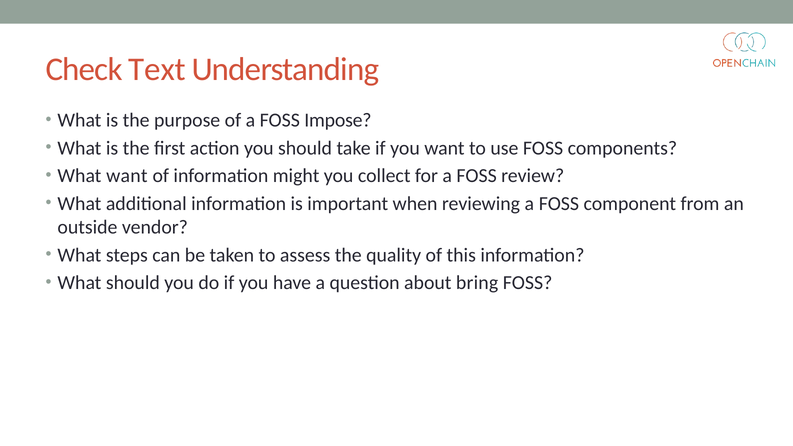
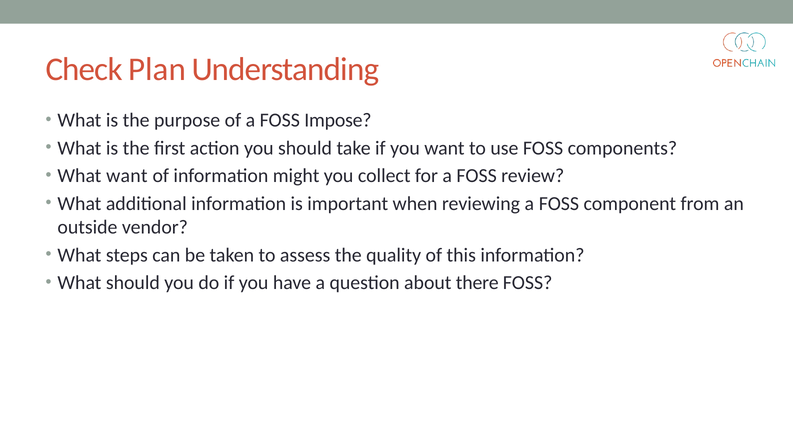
Text: Text -> Plan
bring: bring -> there
